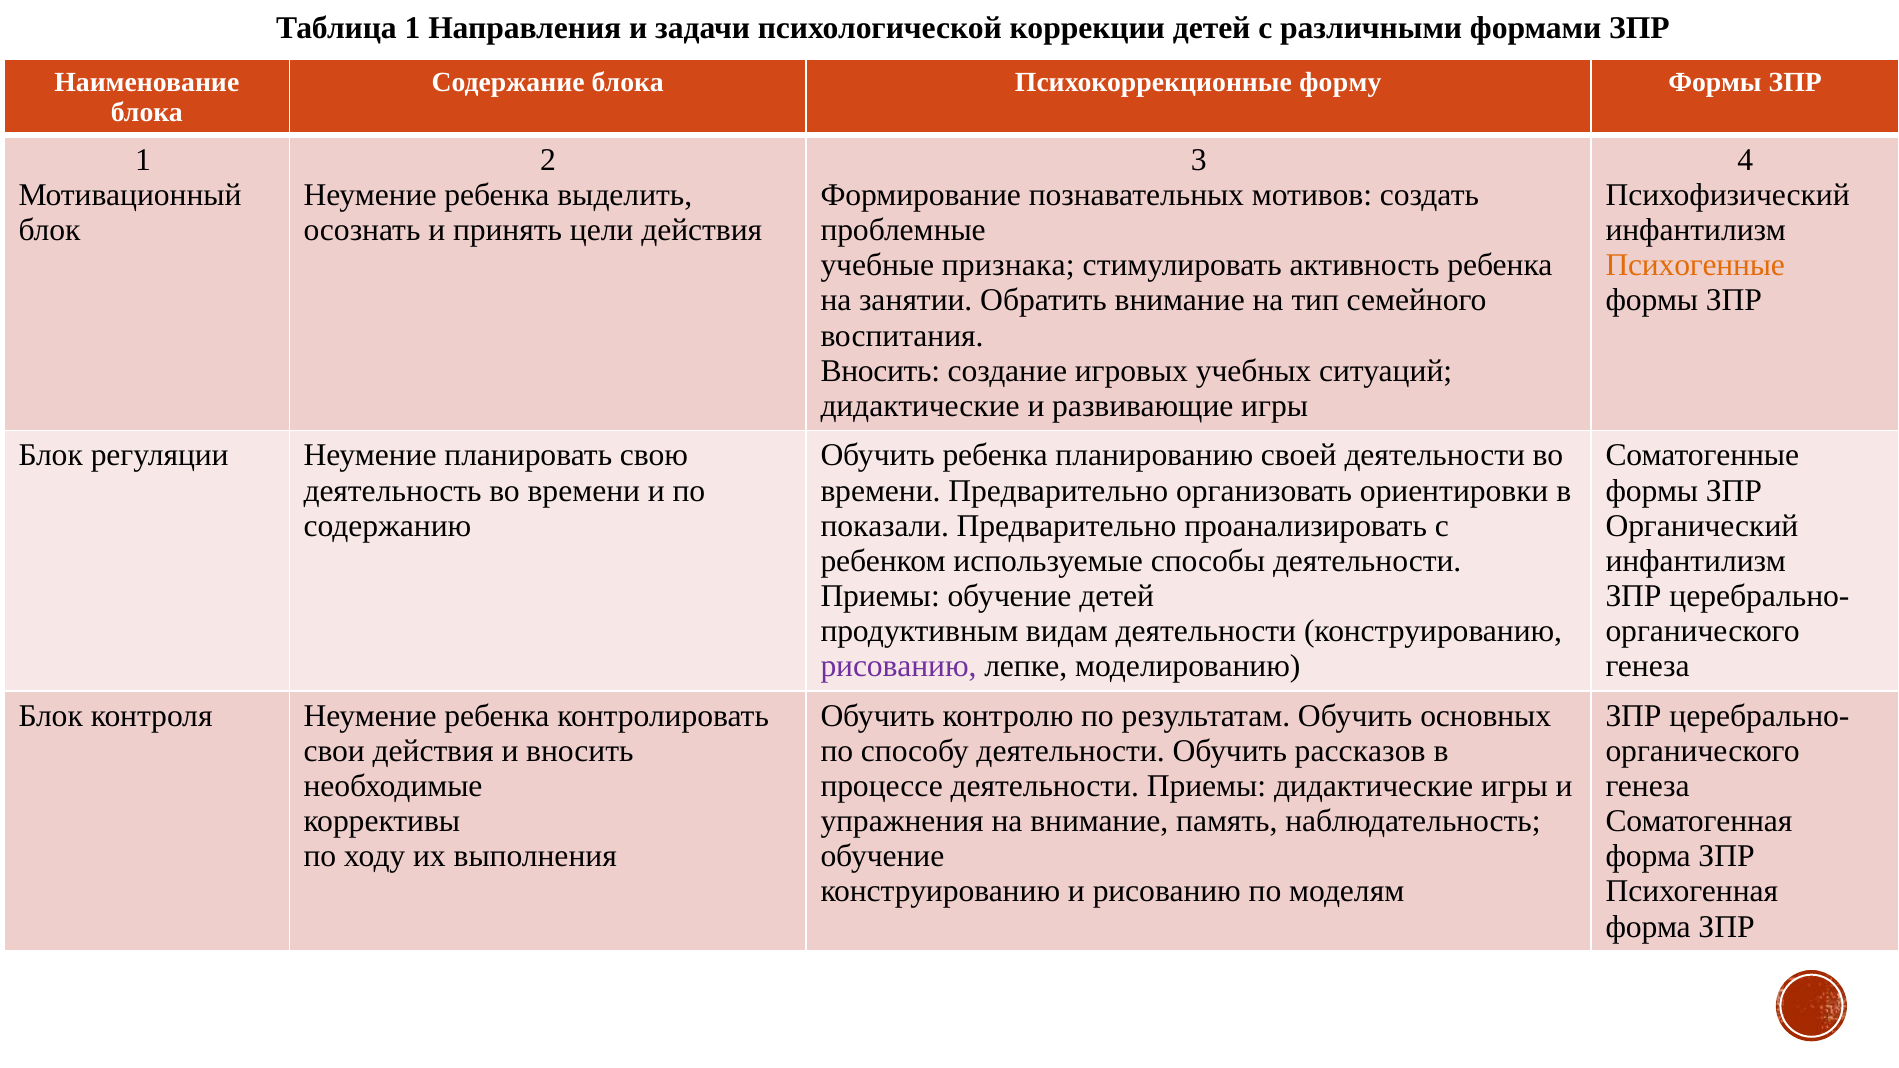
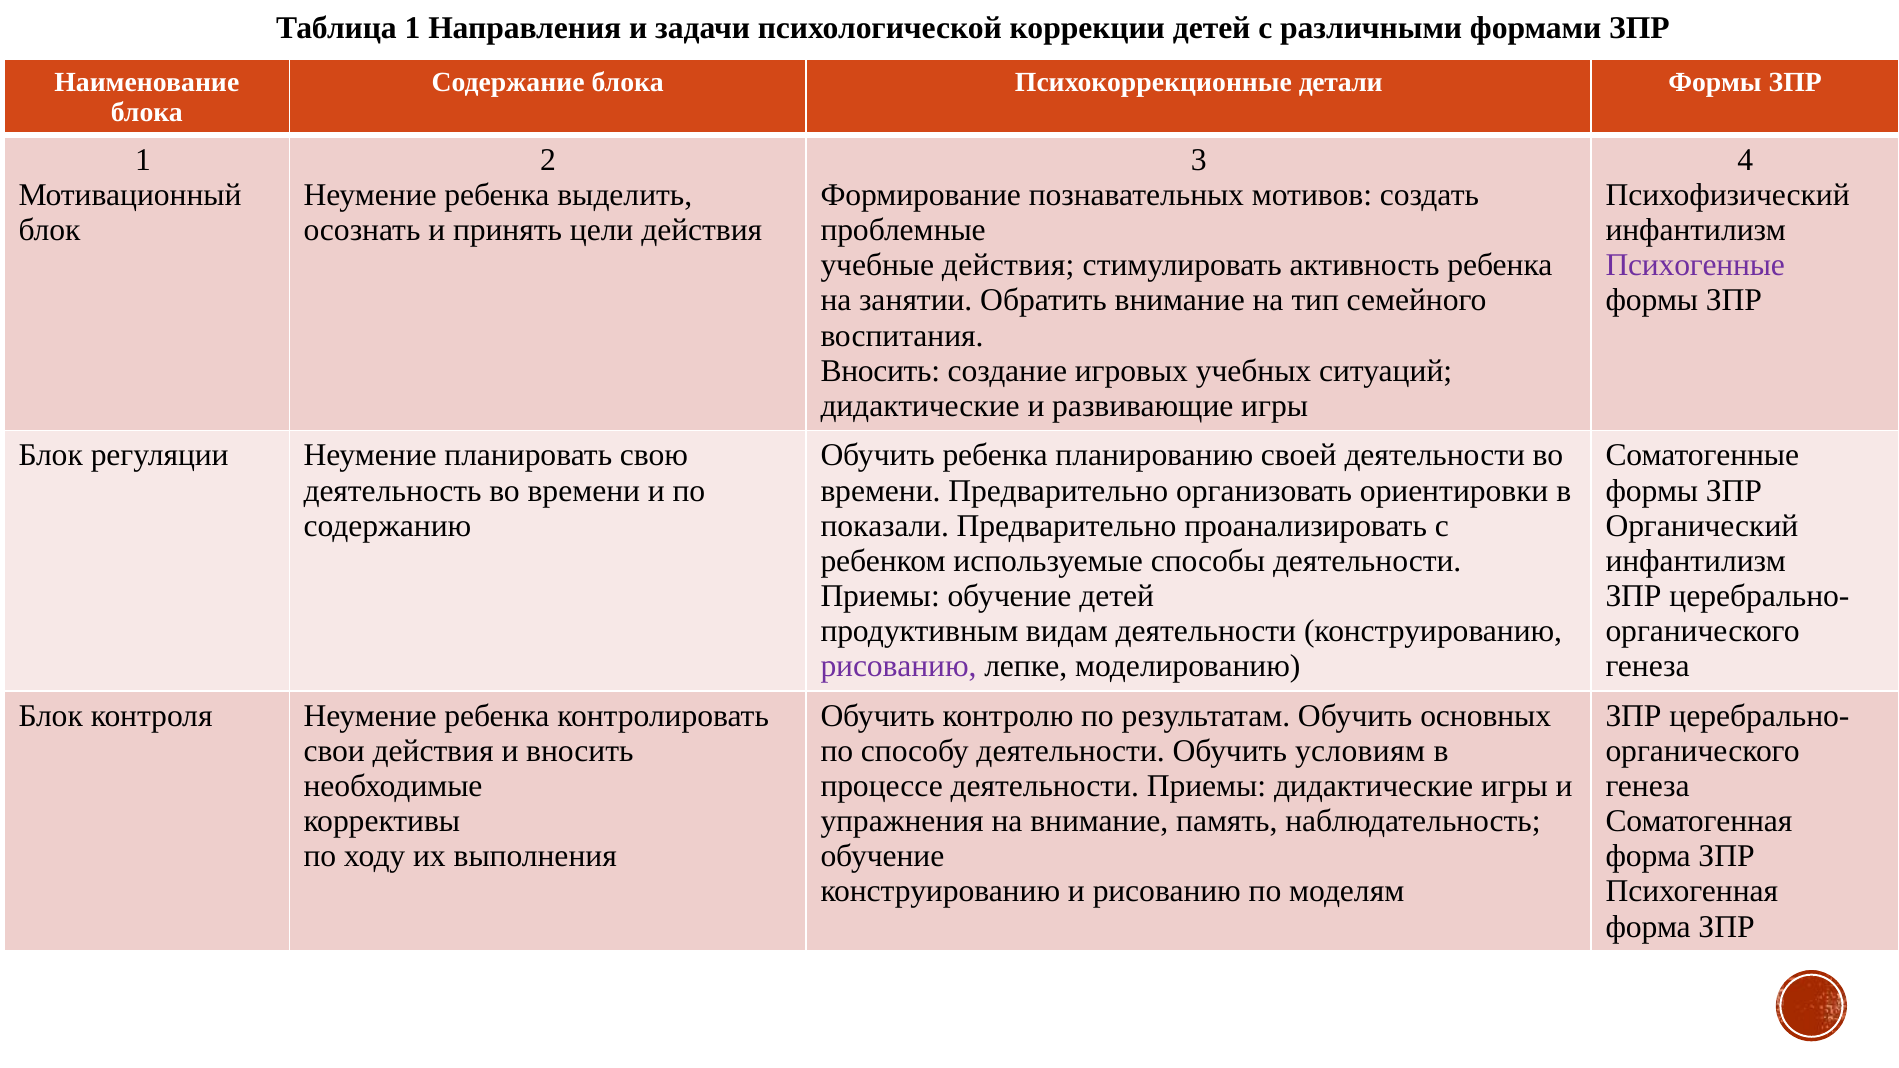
форму: форму -> детали
учебные признака: признака -> действия
Психогенные colour: orange -> purple
рассказов: рассказов -> условиям
